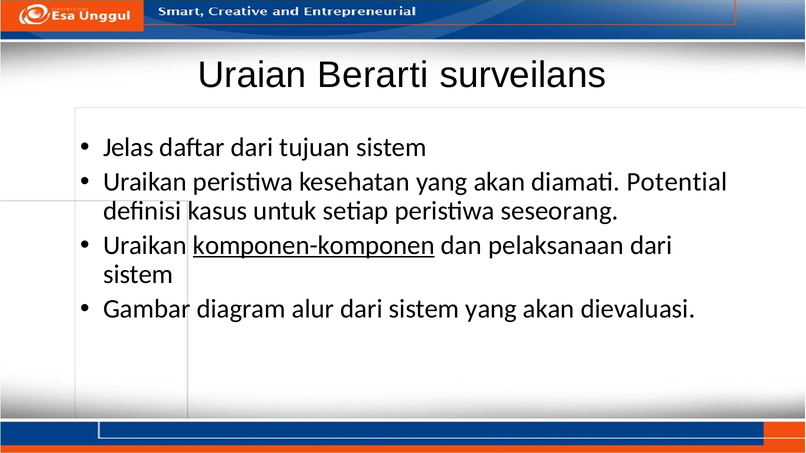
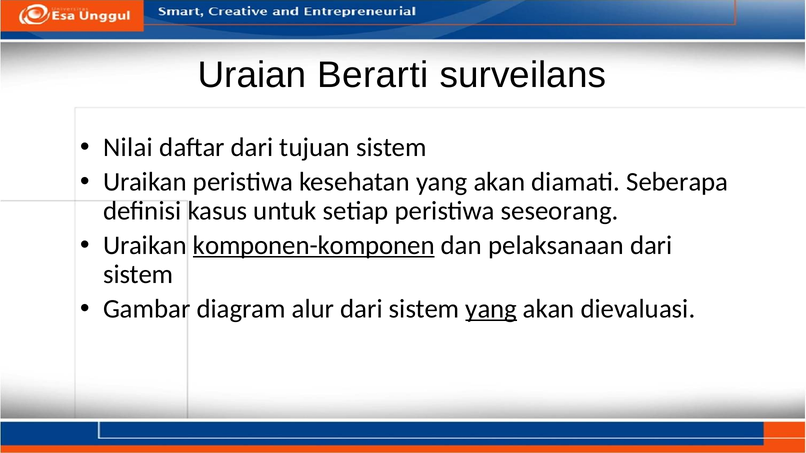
Jelas: Jelas -> Nilai
Potential: Potential -> Seberapa
yang at (491, 309) underline: none -> present
